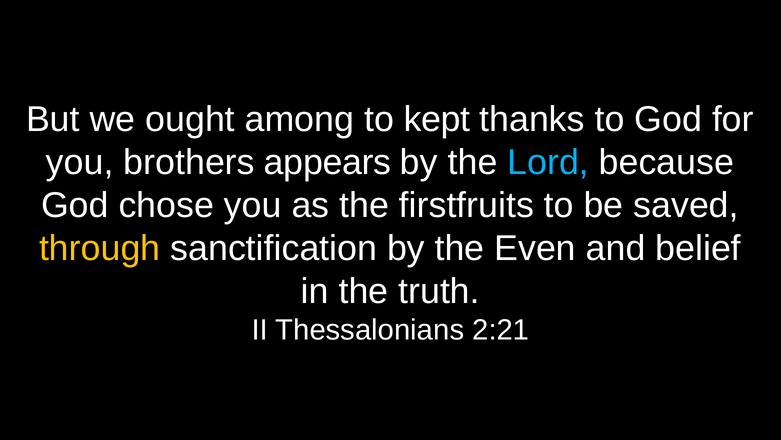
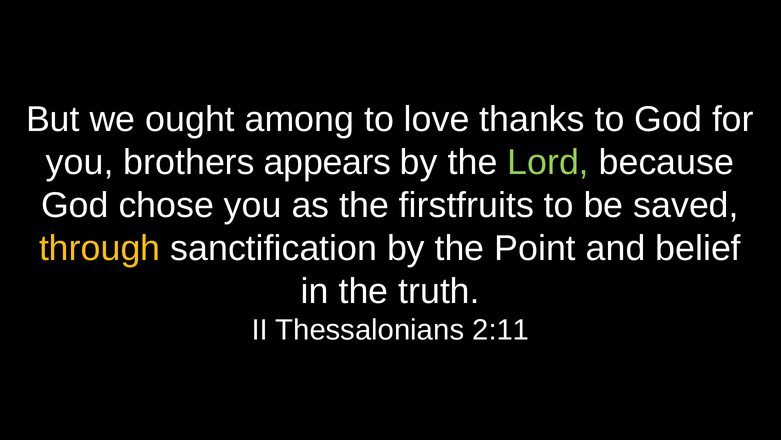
kept: kept -> love
Lord colour: light blue -> light green
Even: Even -> Point
2:21: 2:21 -> 2:11
